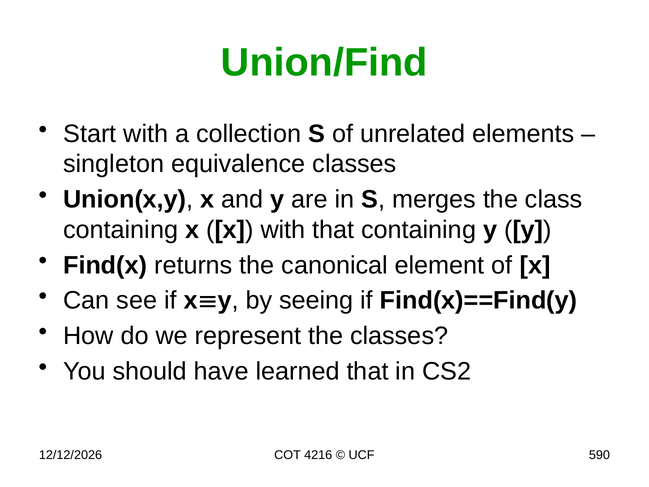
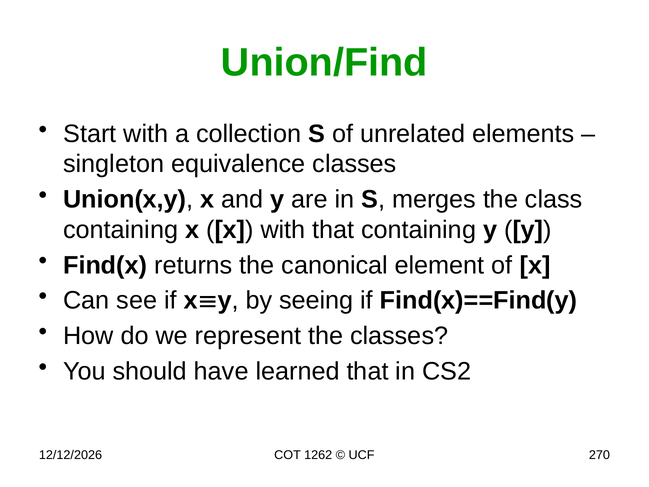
4216: 4216 -> 1262
590: 590 -> 270
